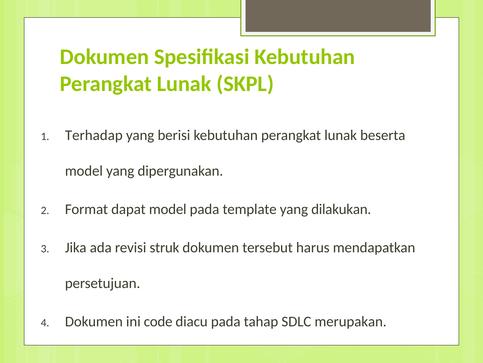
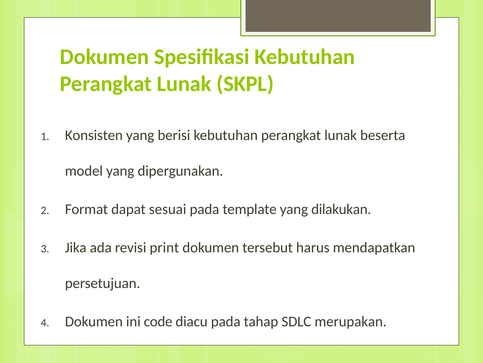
Terhadap: Terhadap -> Konsisten
dapat model: model -> sesuai
struk: struk -> print
